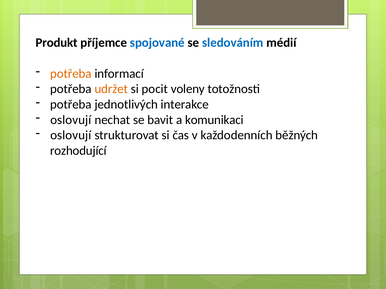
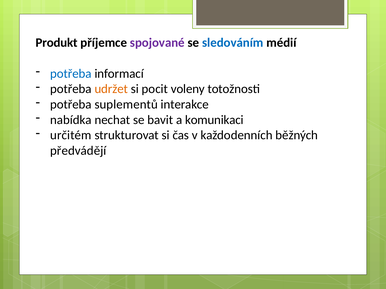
spojované colour: blue -> purple
potřeba at (71, 74) colour: orange -> blue
jednotlivých: jednotlivých -> suplementů
oslovují at (71, 120): oslovují -> nabídka
oslovují at (71, 135): oslovují -> určitém
rozhodující: rozhodující -> předvádějí
